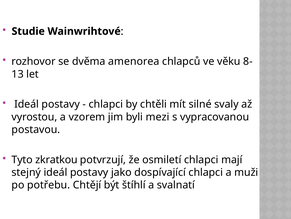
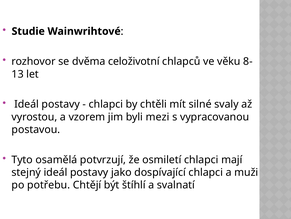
amenorea: amenorea -> celoživotní
zkratkou: zkratkou -> osamělá
